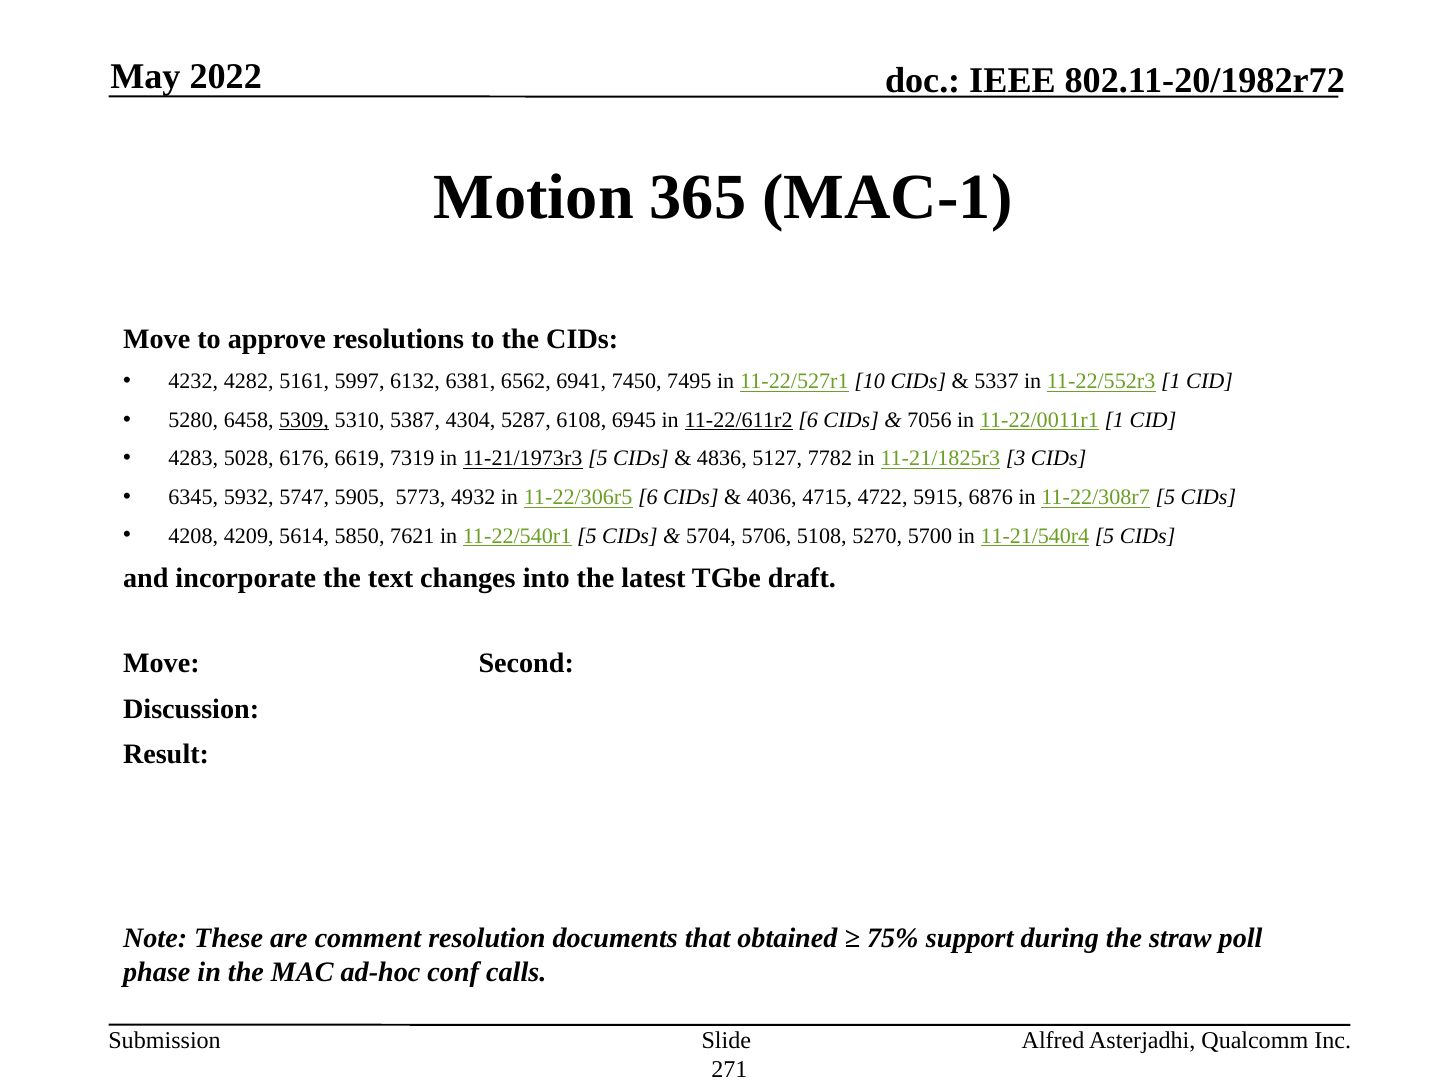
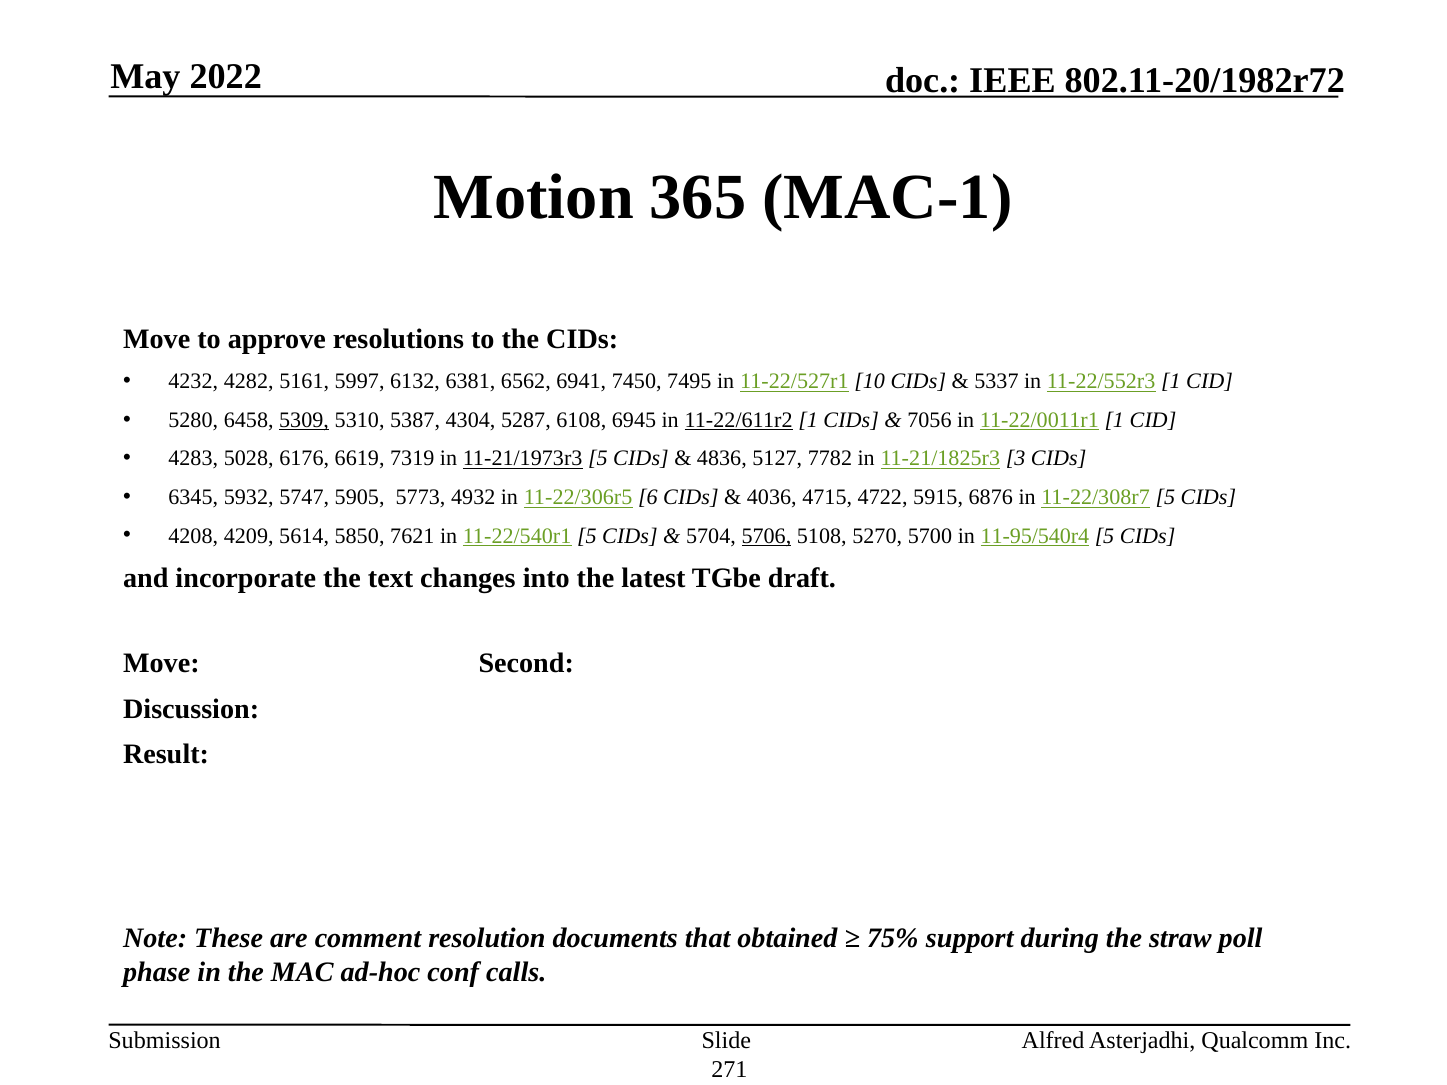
11-22/611r2 6: 6 -> 1
5706 underline: none -> present
11-21/540r4: 11-21/540r4 -> 11-95/540r4
